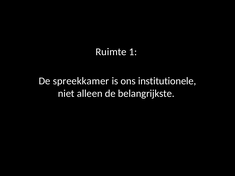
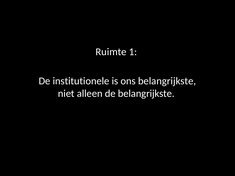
spreekkamer: spreekkamer -> institutionele
ons institutionele: institutionele -> belangrijkste
